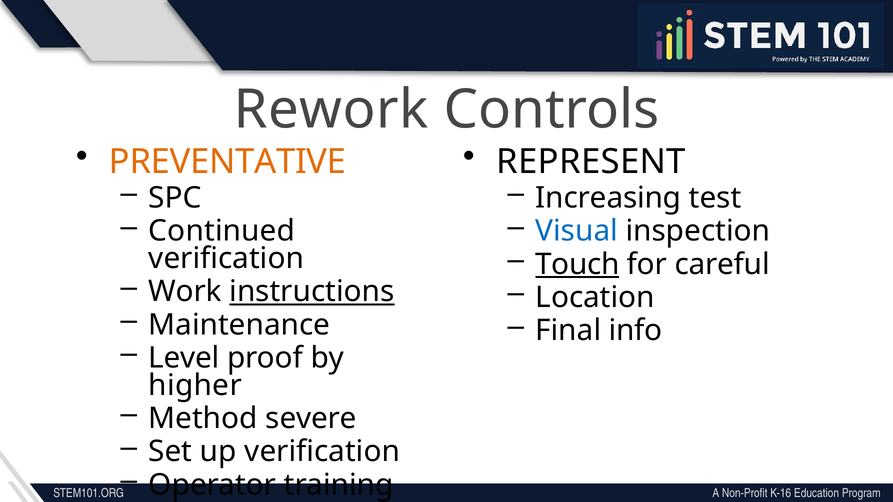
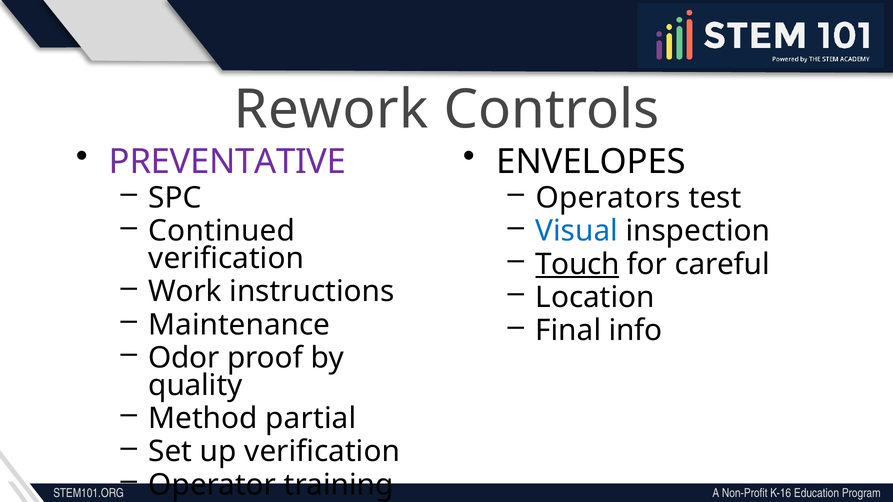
REPRESENT: REPRESENT -> ENVELOPES
PREVENTATIVE colour: orange -> purple
Increasing: Increasing -> Operators
instructions underline: present -> none
Level: Level -> Odor
higher: higher -> quality
severe: severe -> partial
